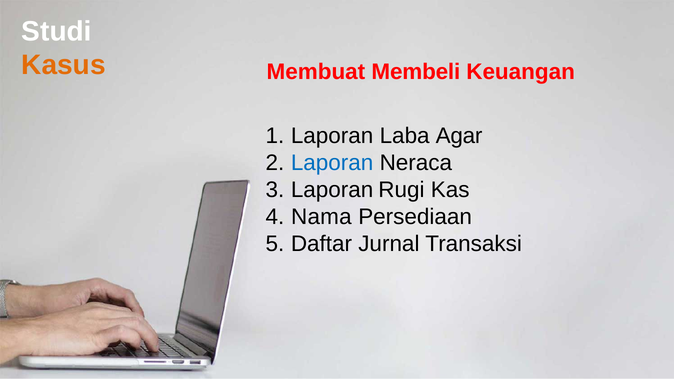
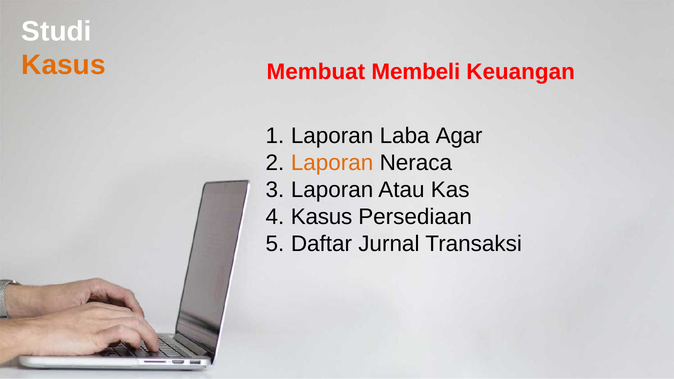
Laporan at (332, 163) colour: blue -> orange
Rugi: Rugi -> Atau
Nama at (321, 217): Nama -> Kasus
